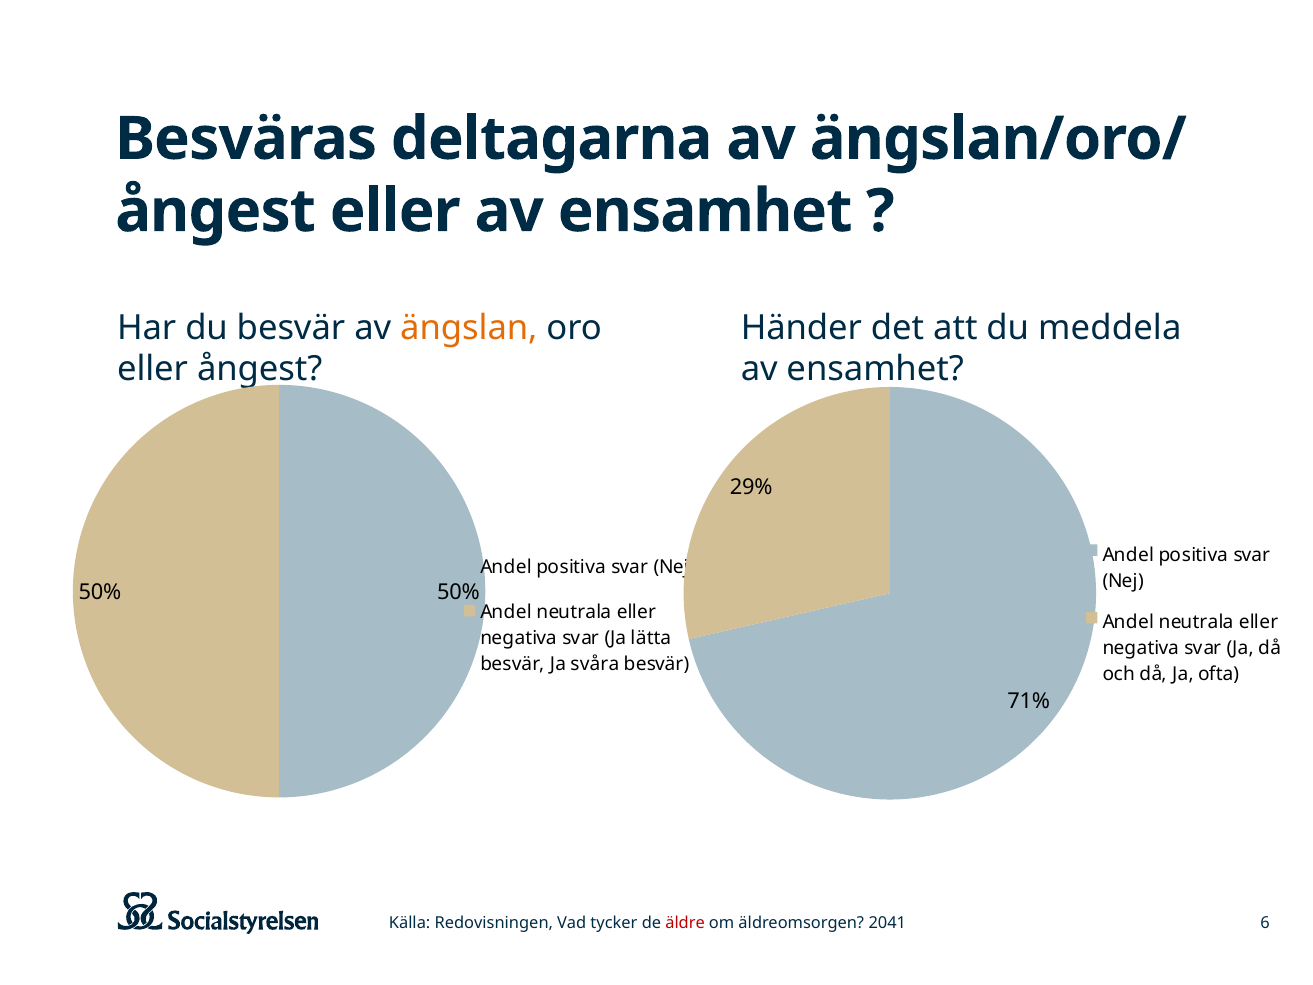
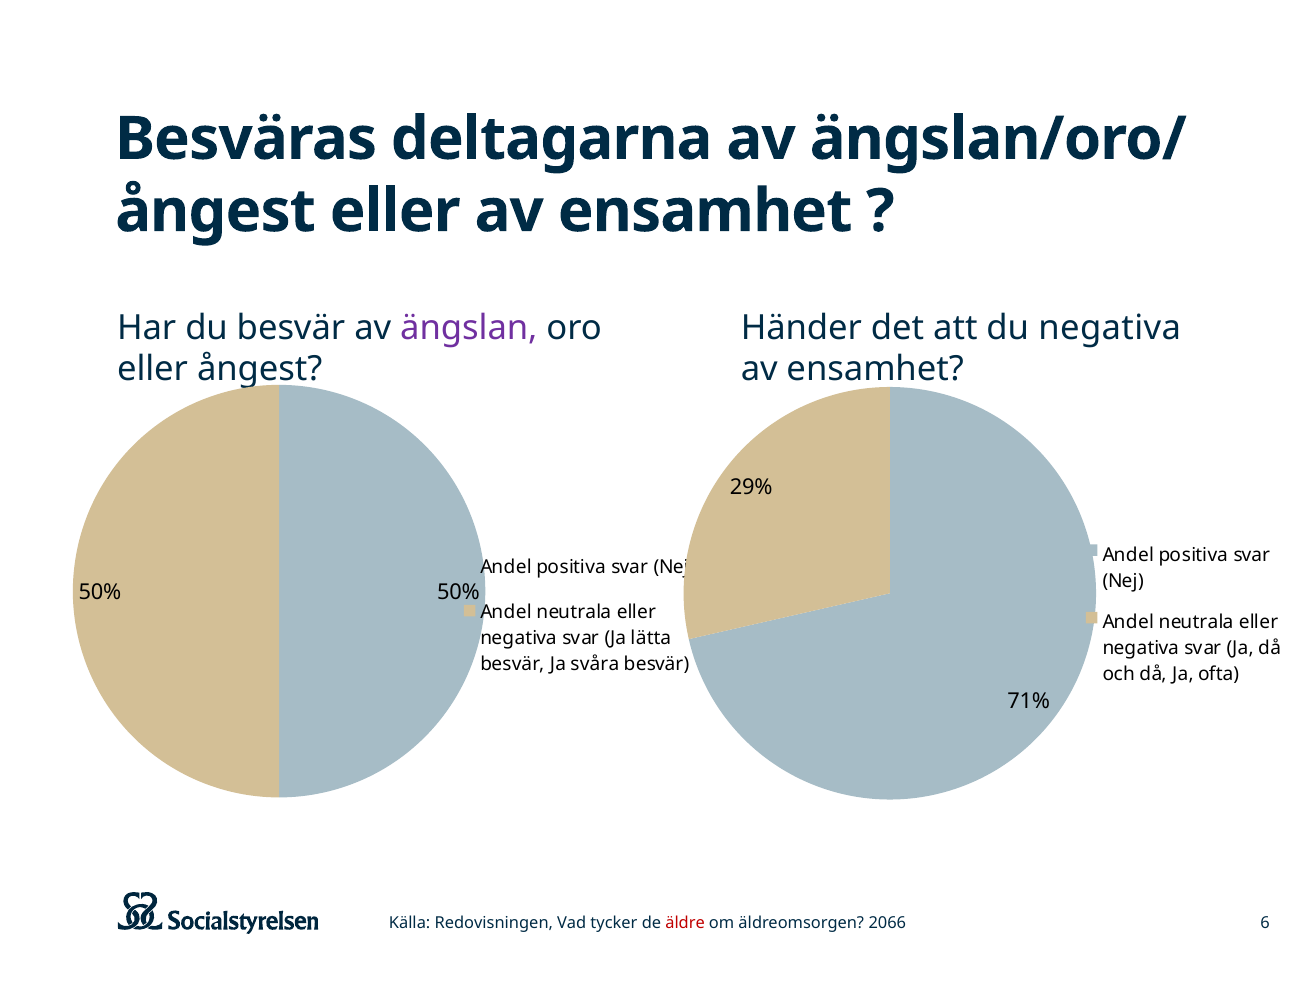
ängslan colour: orange -> purple
du meddela: meddela -> negativa
2041: 2041 -> 2066
